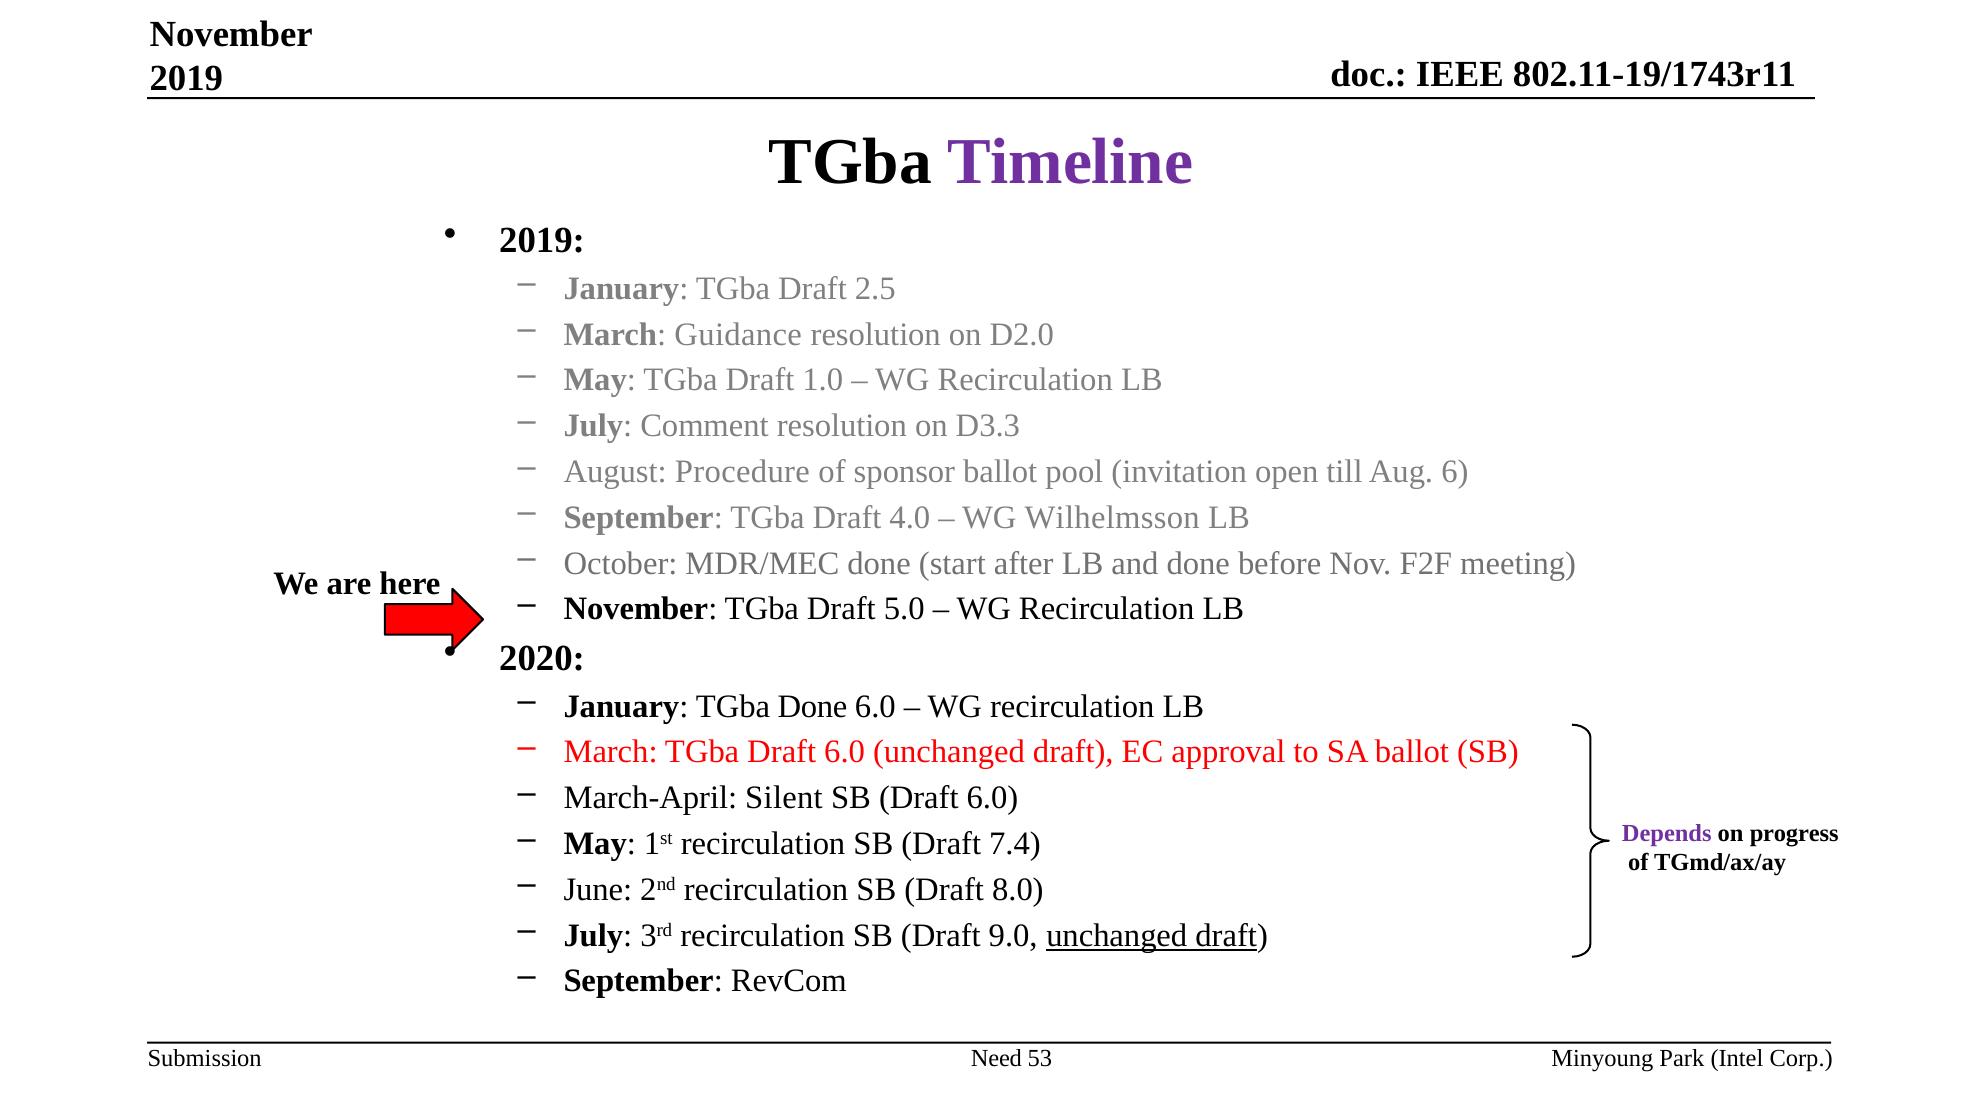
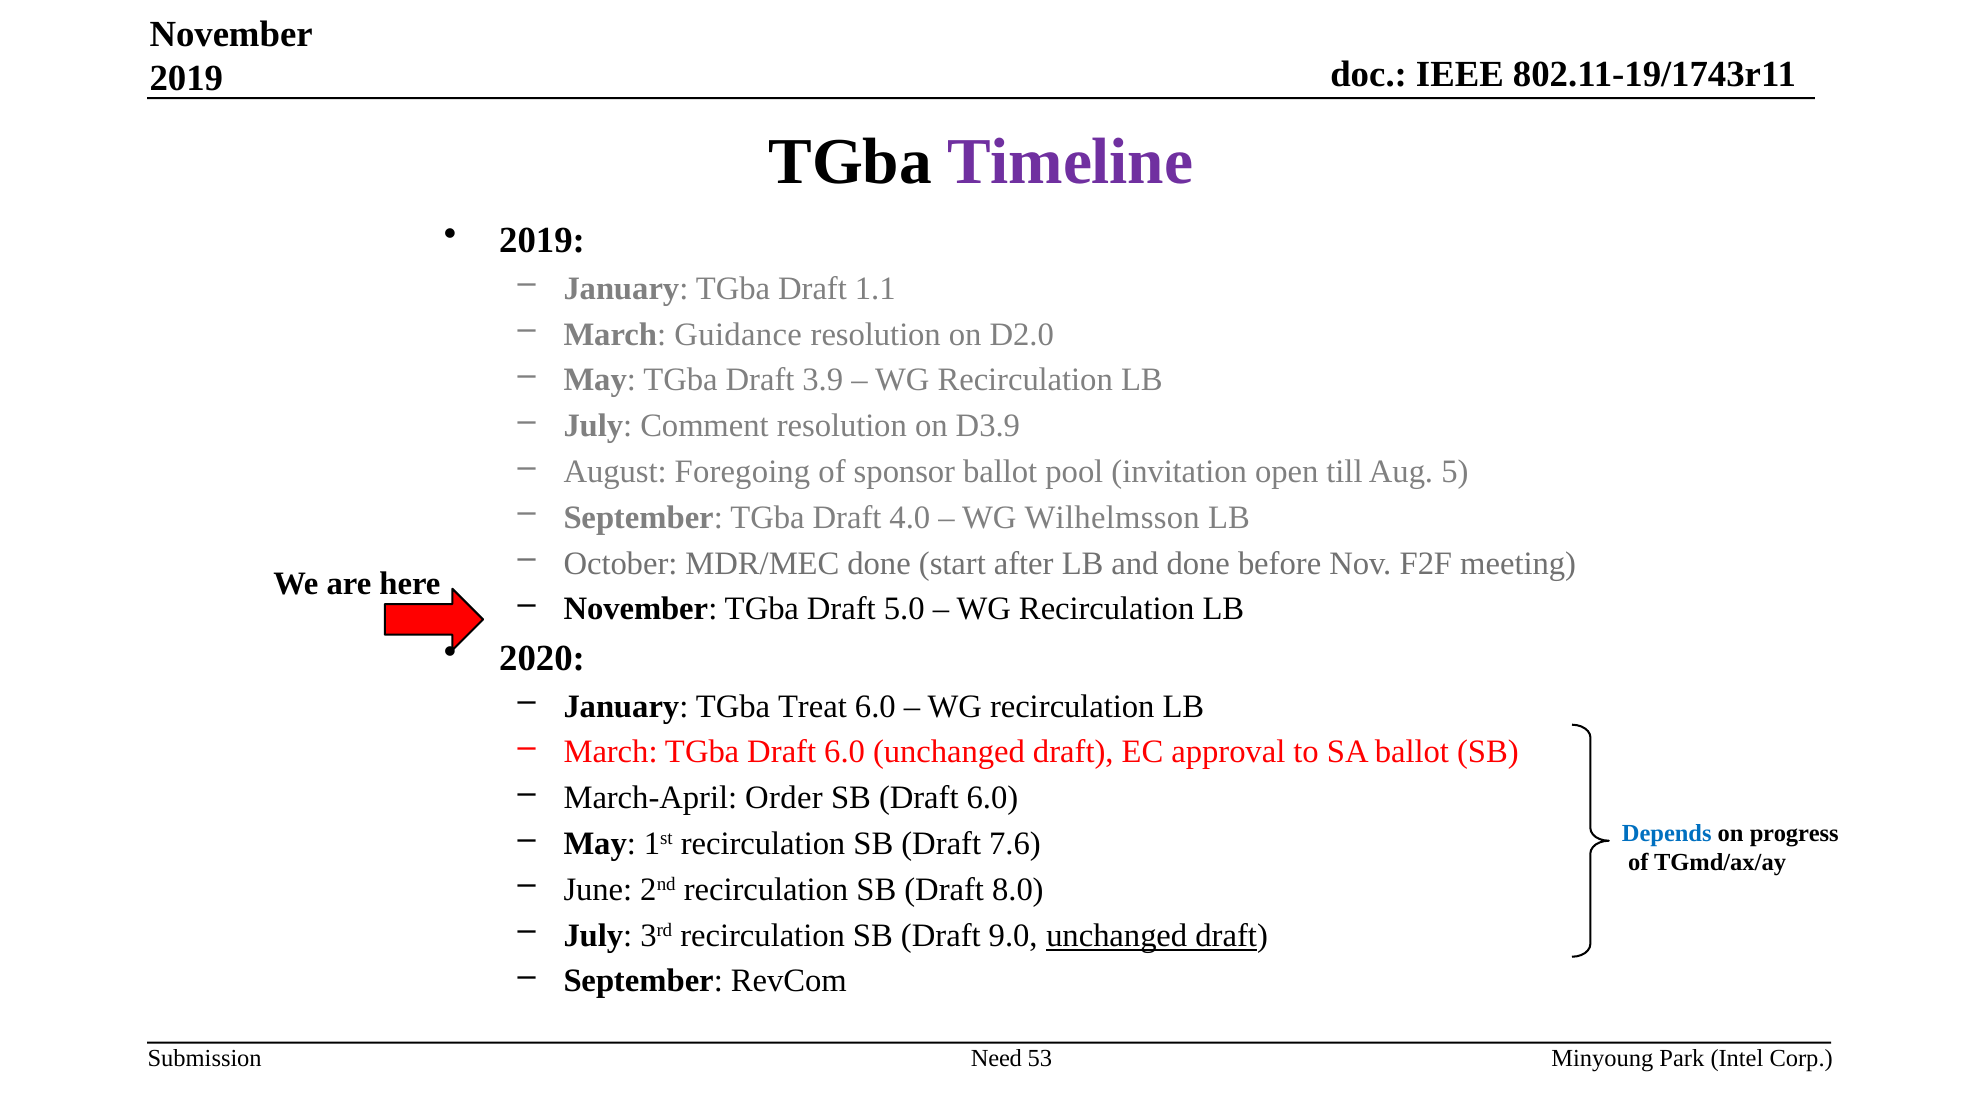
2.5: 2.5 -> 1.1
1.0: 1.0 -> 3.9
D3.3: D3.3 -> D3.9
Procedure: Procedure -> Foregoing
6: 6 -> 5
TGba Done: Done -> Treat
Silent: Silent -> Order
Depends colour: purple -> blue
7.4: 7.4 -> 7.6
